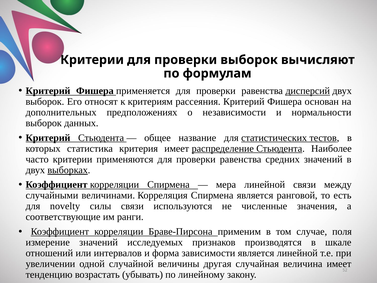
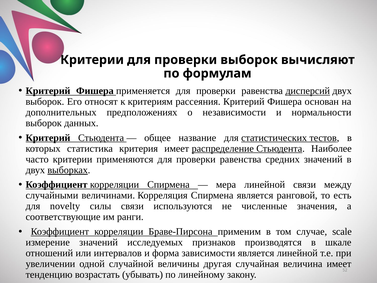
поля: поля -> scale
